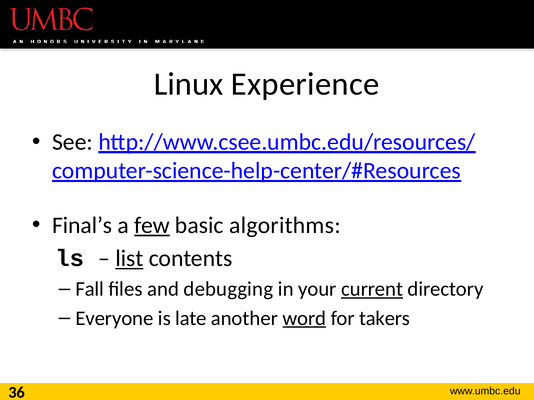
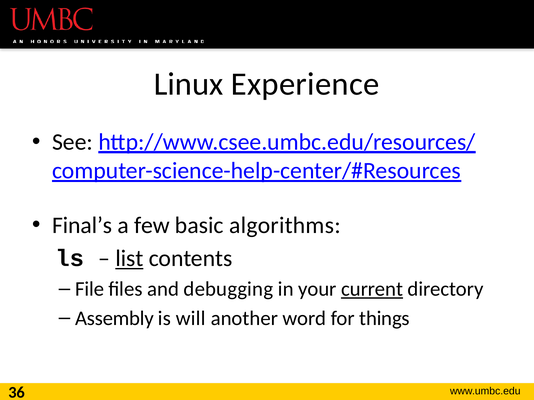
few underline: present -> none
Fall: Fall -> File
Everyone: Everyone -> Assembly
late: late -> will
word underline: present -> none
takers: takers -> things
